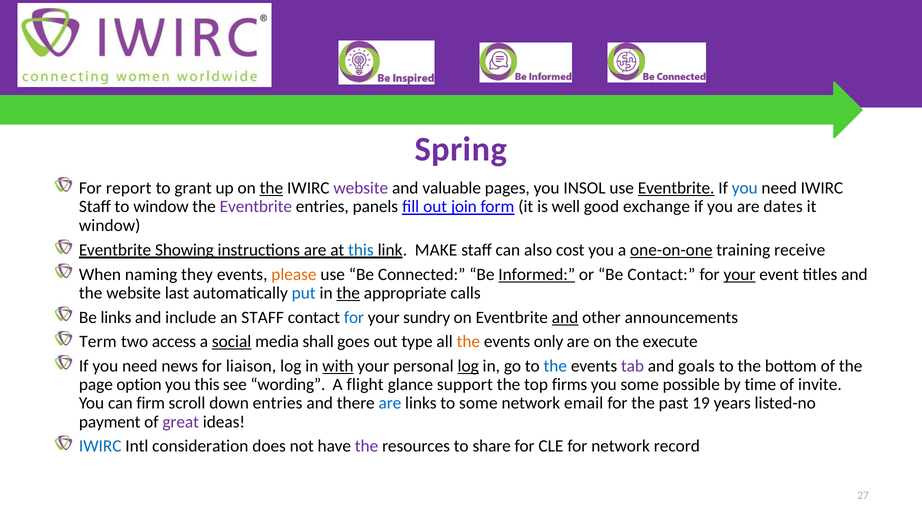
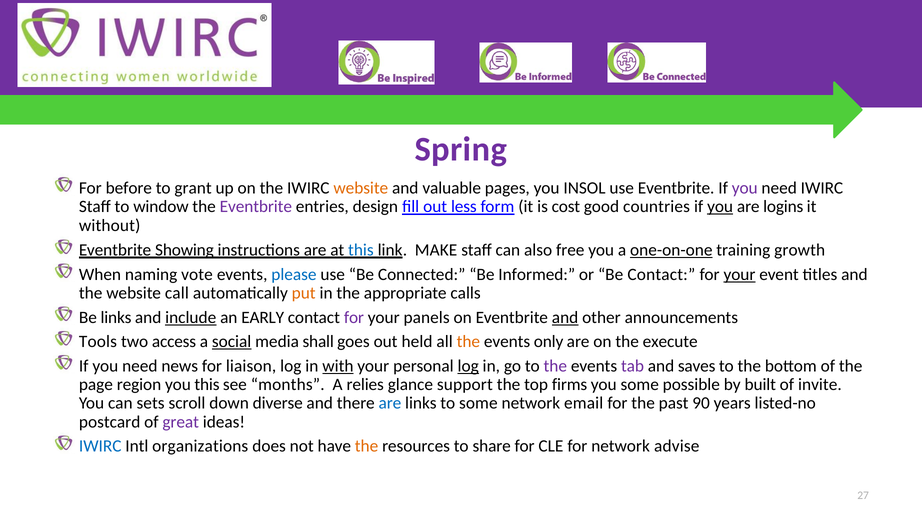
report: report -> before
the at (271, 188) underline: present -> none
website at (361, 188) colour: purple -> orange
Eventbrite at (676, 188) underline: present -> none
you at (745, 188) colour: blue -> purple
panels: panels -> design
join: join -> less
well: well -> cost
exchange: exchange -> countries
you at (720, 207) underline: none -> present
dates: dates -> logins
window at (110, 226): window -> without
cost: cost -> free
receive: receive -> growth
they: they -> vote
please colour: orange -> blue
Informed underline: present -> none
last: last -> call
put colour: blue -> orange
the at (348, 293) underline: present -> none
include underline: none -> present
an STAFF: STAFF -> EARLY
for at (354, 317) colour: blue -> purple
sundry: sundry -> panels
Term: Term -> Tools
type: type -> held
the at (555, 366) colour: blue -> purple
goals: goals -> saves
option: option -> region
wording: wording -> months
flight: flight -> relies
time: time -> built
firm: firm -> sets
down entries: entries -> diverse
19: 19 -> 90
payment: payment -> postcard
consideration: consideration -> organizations
the at (367, 446) colour: purple -> orange
record: record -> advise
